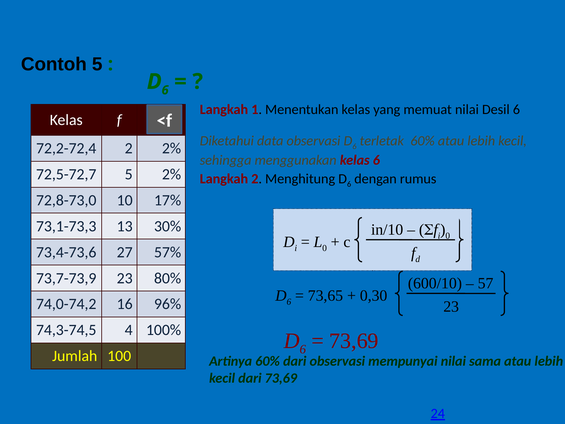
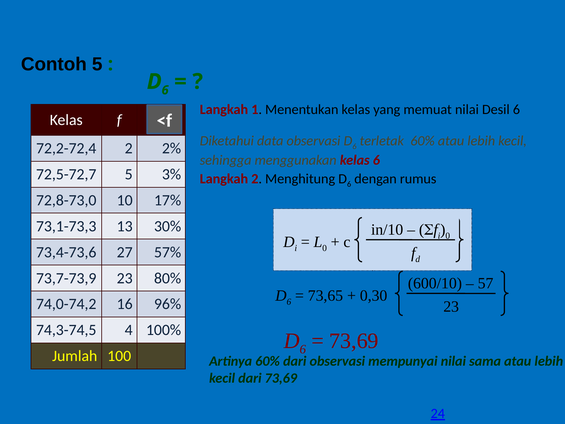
5 2%: 2% -> 3%
